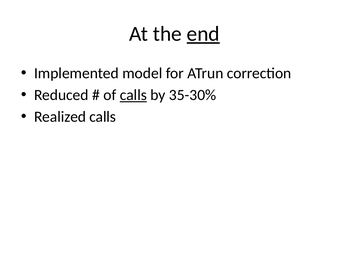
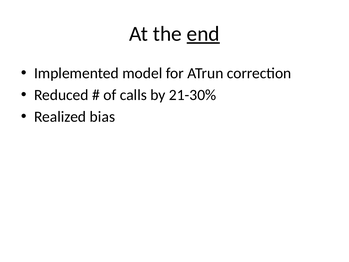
calls at (133, 95) underline: present -> none
35-30%: 35-30% -> 21-30%
Realized calls: calls -> bias
